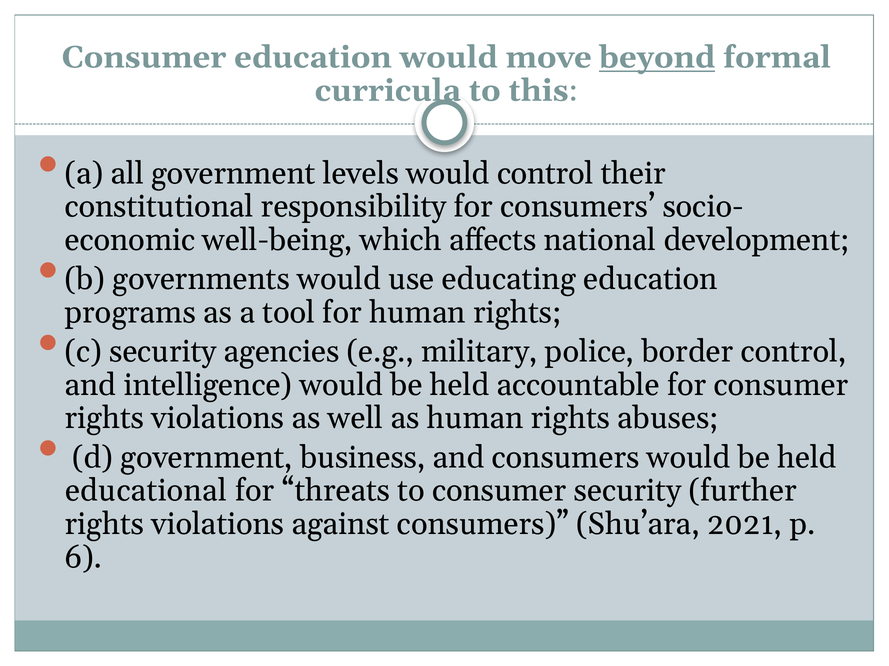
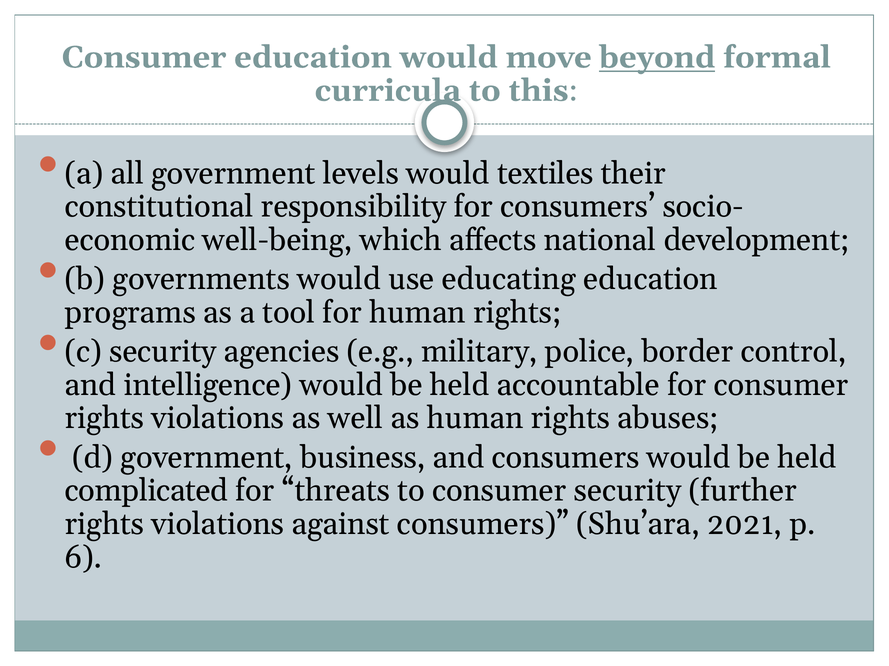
would control: control -> textiles
educational: educational -> complicated
